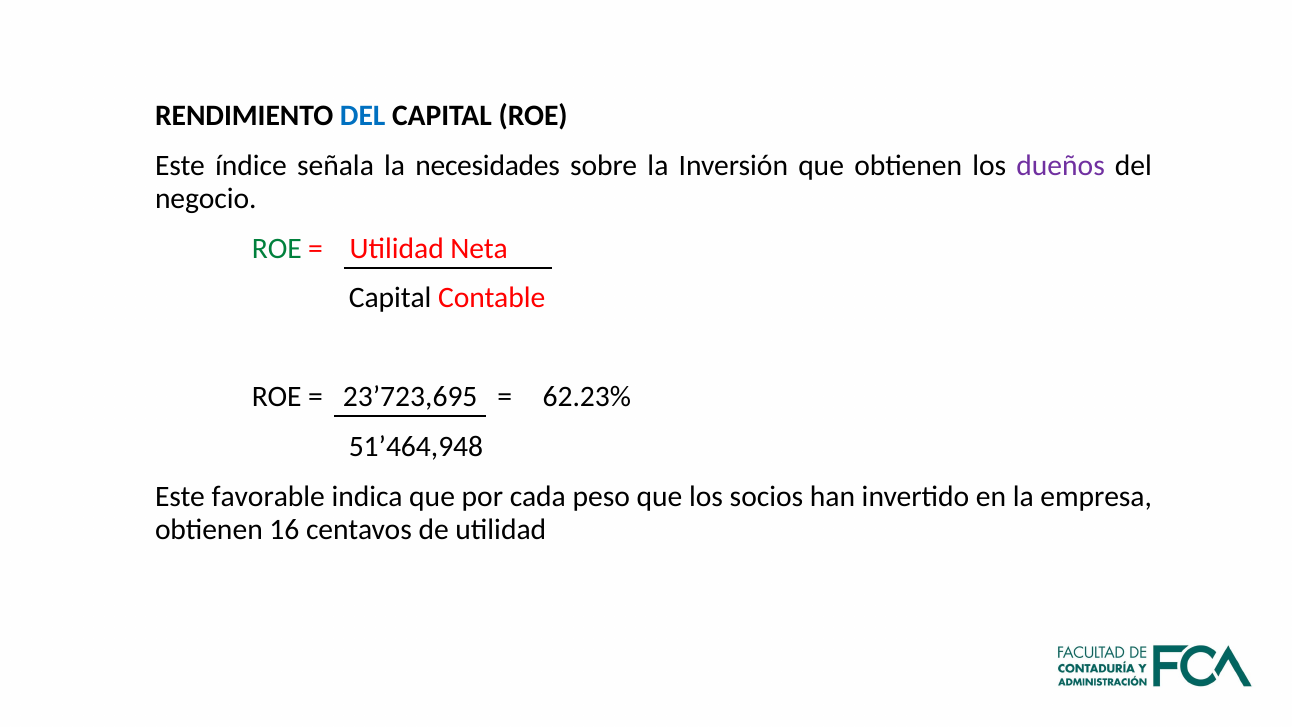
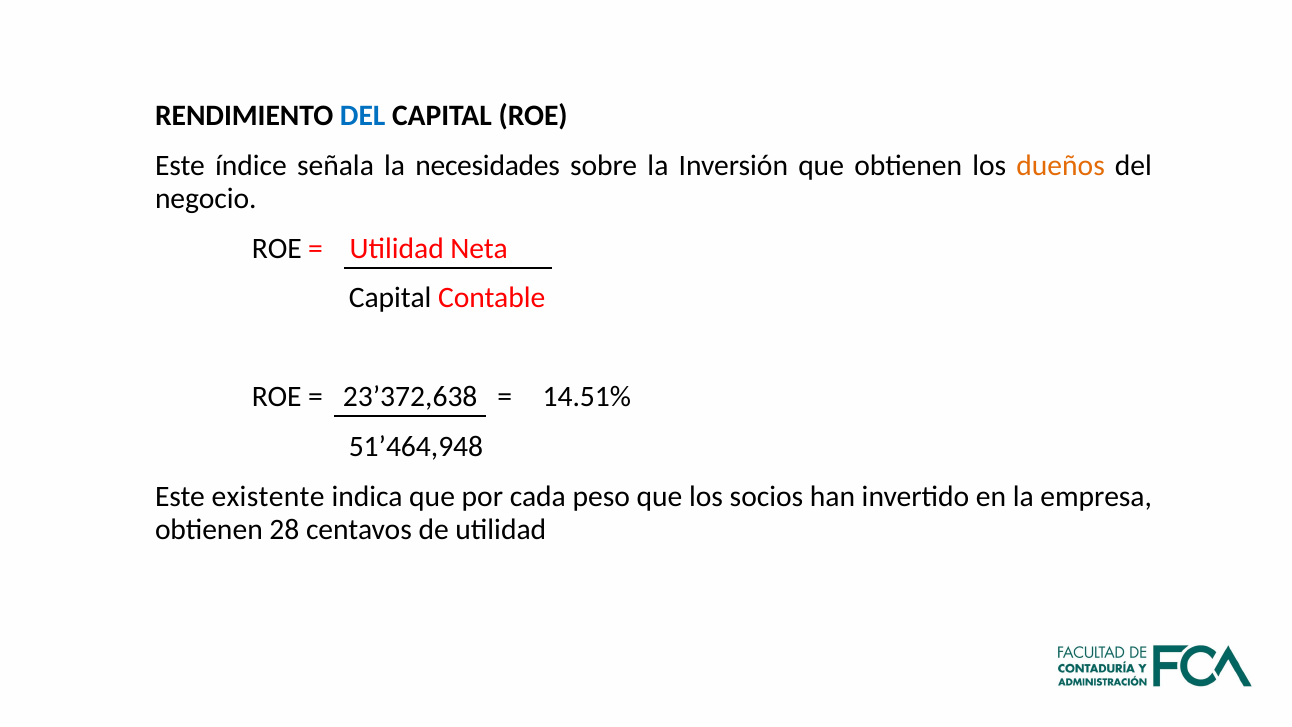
dueños colour: purple -> orange
ROE at (277, 249) colour: green -> black
23’723,695: 23’723,695 -> 23’372,638
62.23%: 62.23% -> 14.51%
favorable: favorable -> existente
16: 16 -> 28
